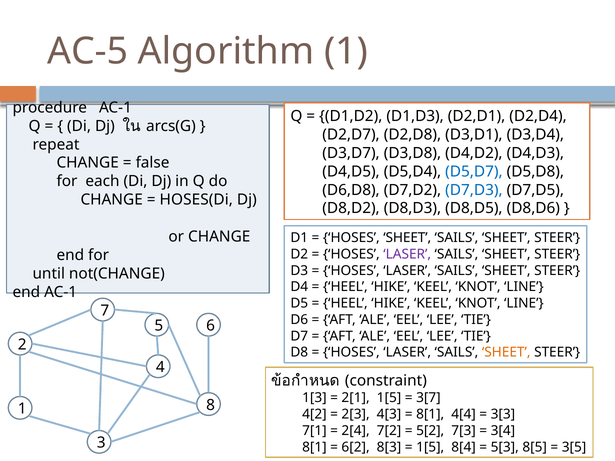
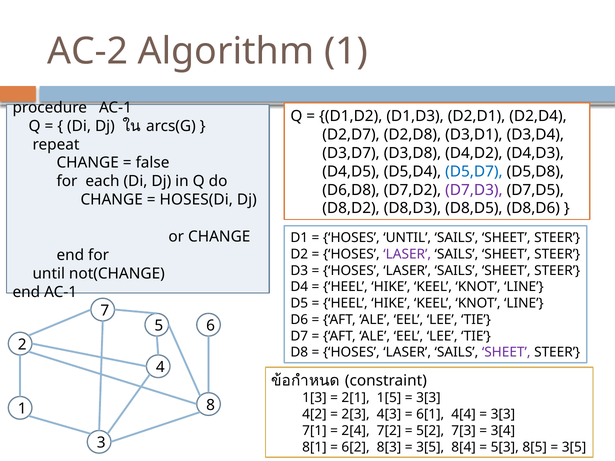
AC-5: AC-5 -> AC-2
D7,D3 colour: blue -> purple
HOSES SHEET: SHEET -> UNTIL
SHEET at (506, 353) colour: orange -> purple
3[7 at (428, 398): 3[7 -> 3[3
8[1 at (430, 415): 8[1 -> 6[1
1[5 at (430, 447): 1[5 -> 3[5
